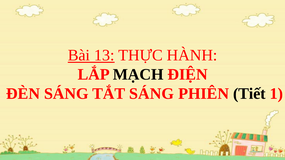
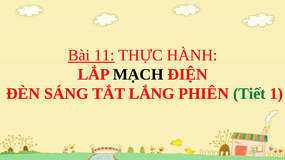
13: 13 -> 11
TẮT SÁNG: SÁNG -> LẮNG
Tiết colour: black -> green
